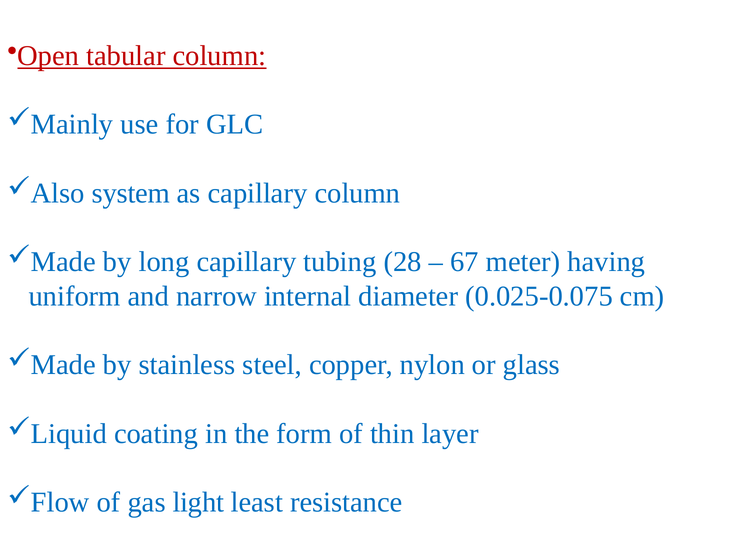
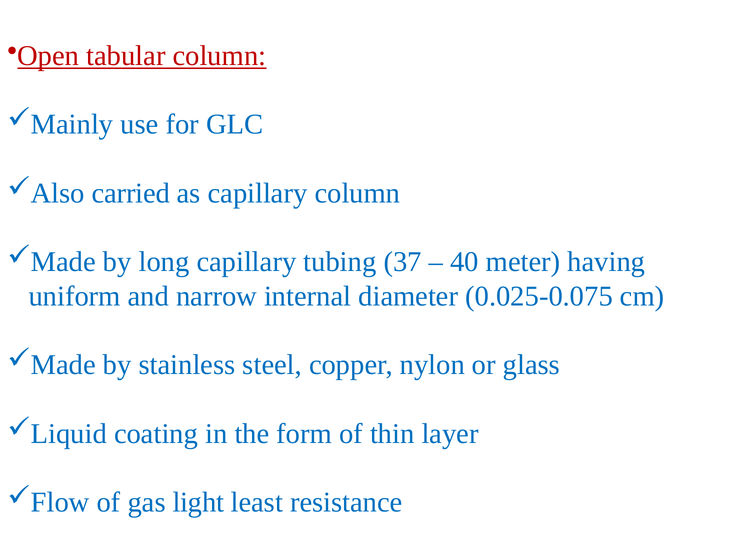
system: system -> carried
28: 28 -> 37
67: 67 -> 40
